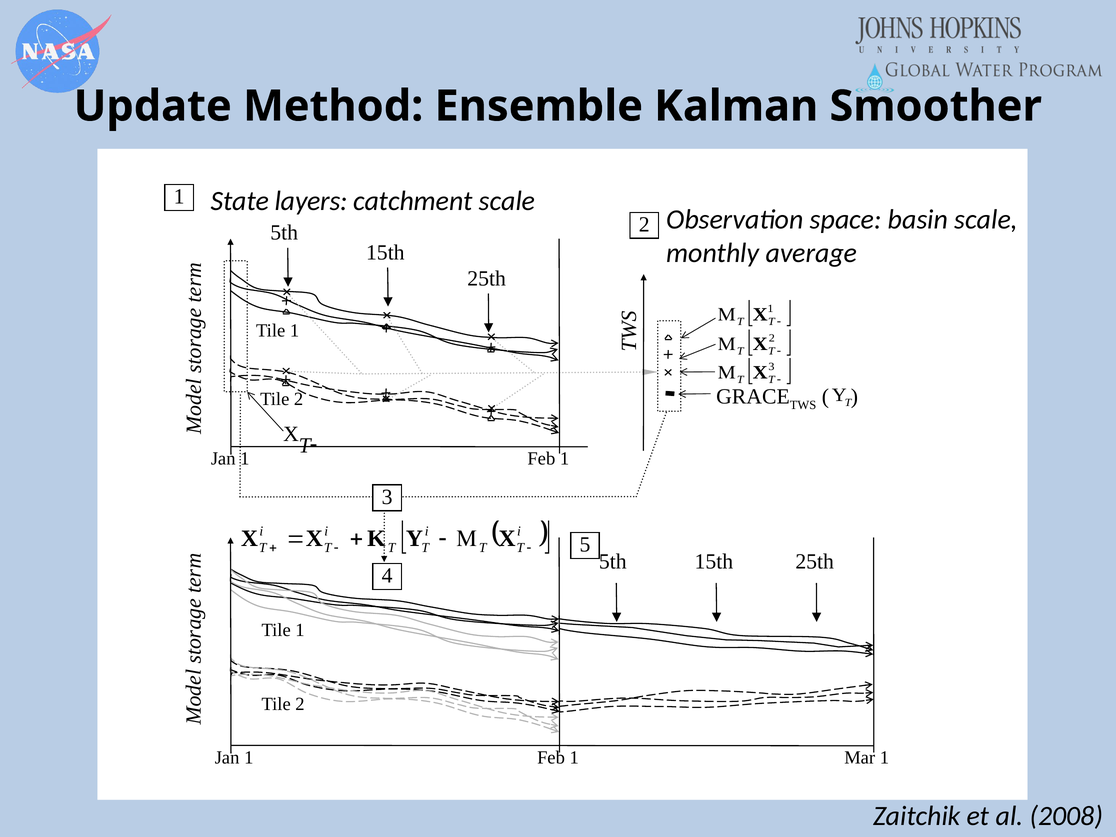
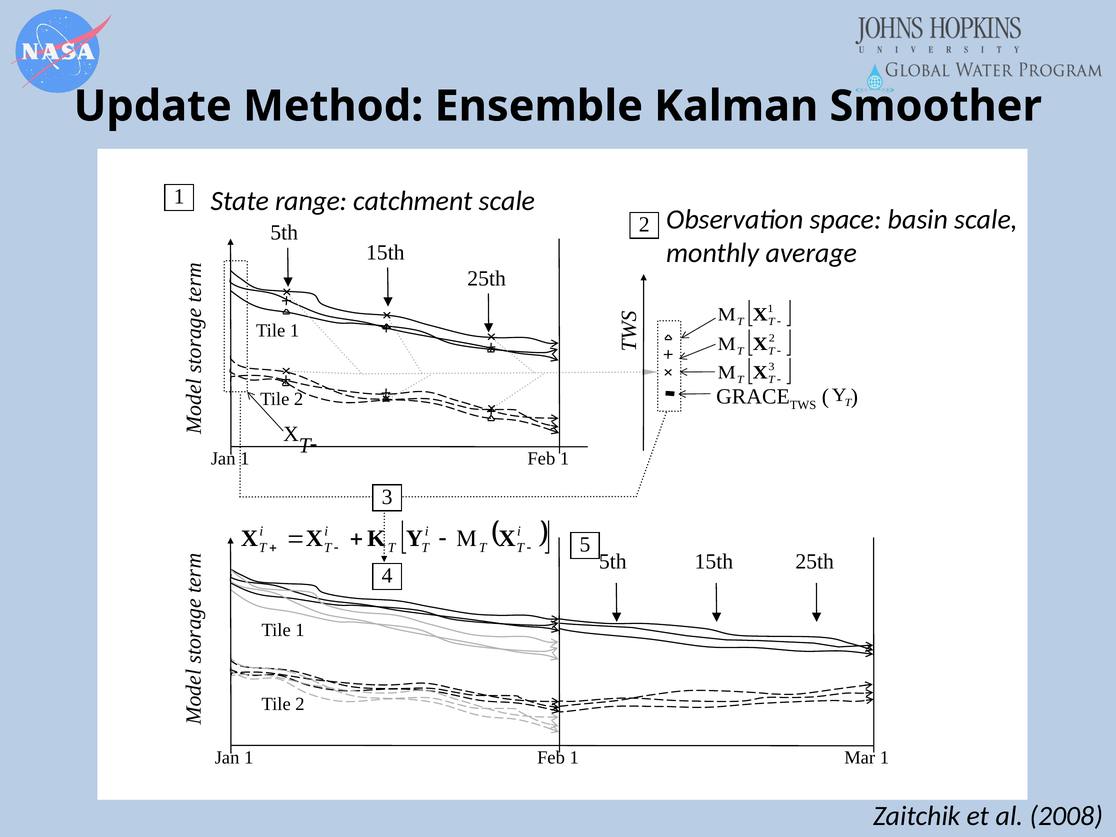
layers: layers -> range
